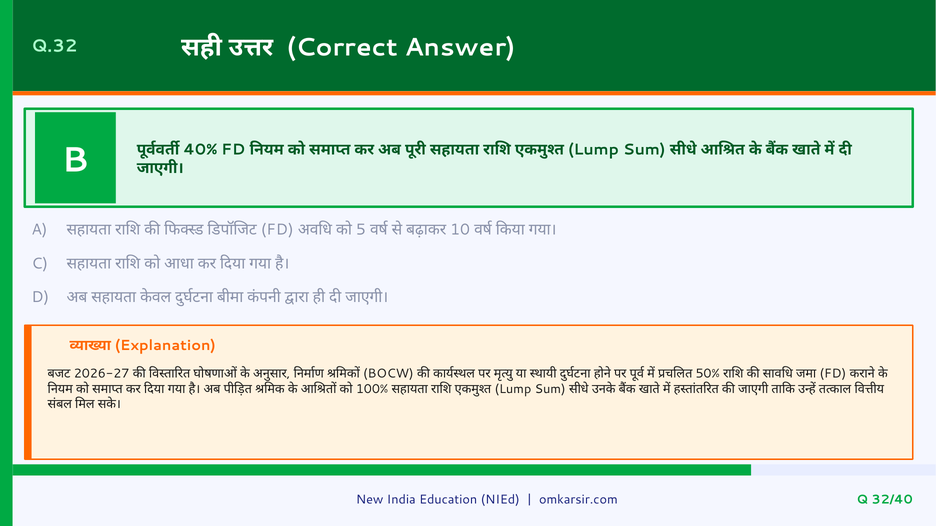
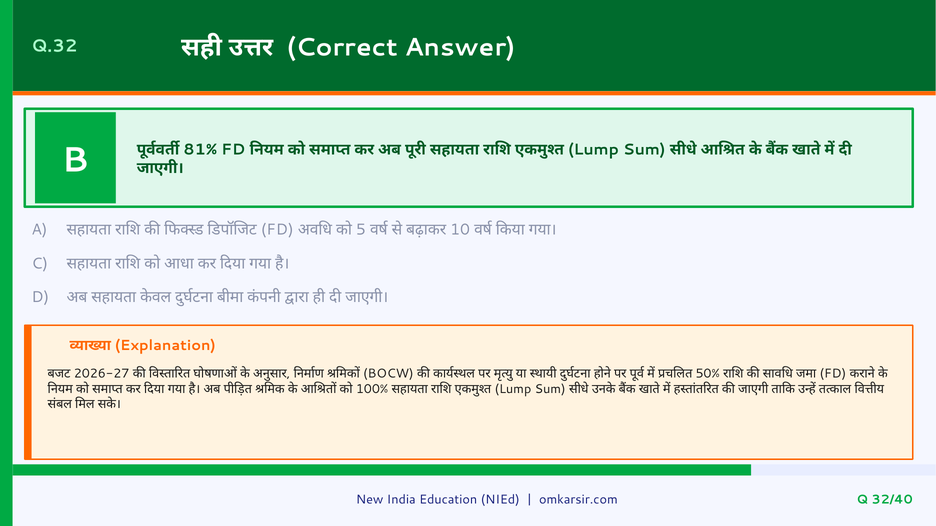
40%: 40% -> 81%
